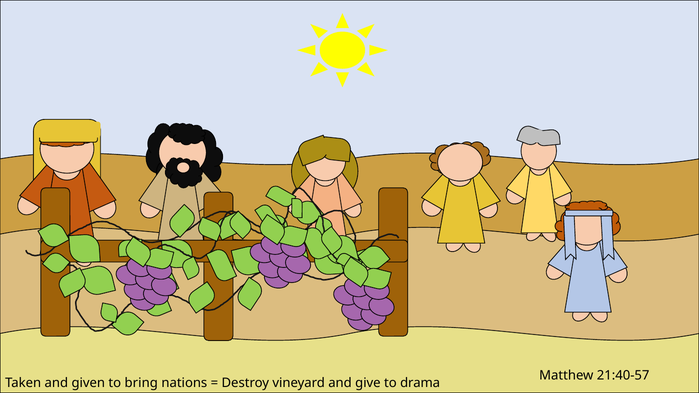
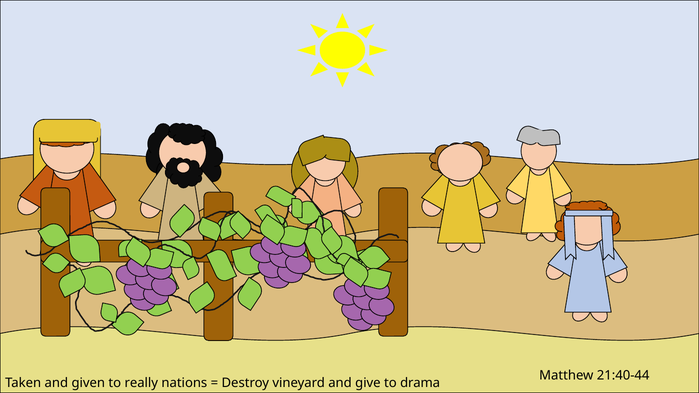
21:40-57: 21:40-57 -> 21:40-44
bring: bring -> really
